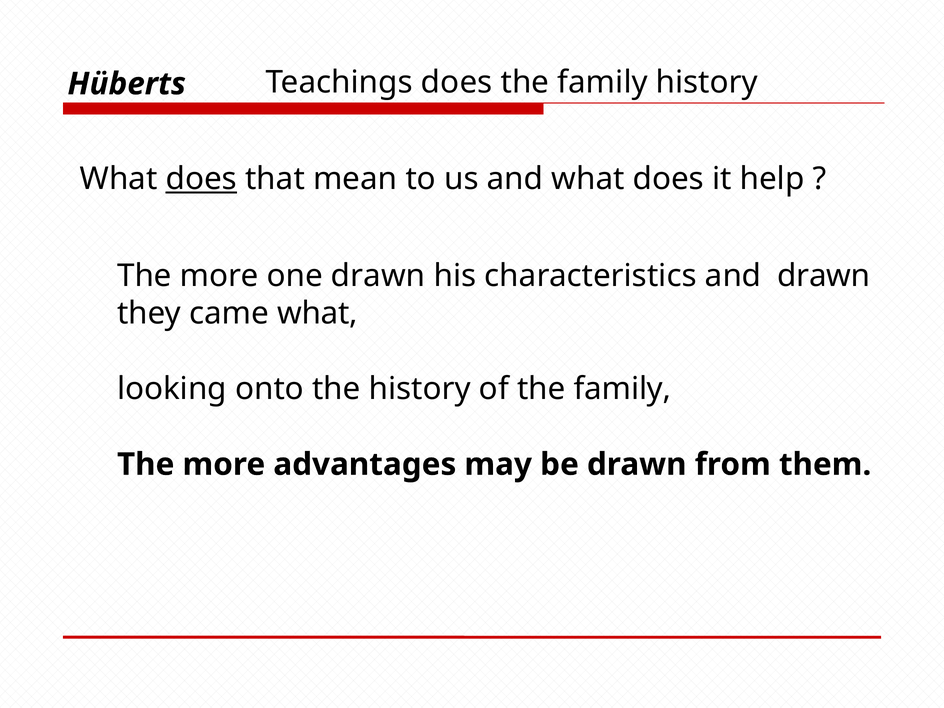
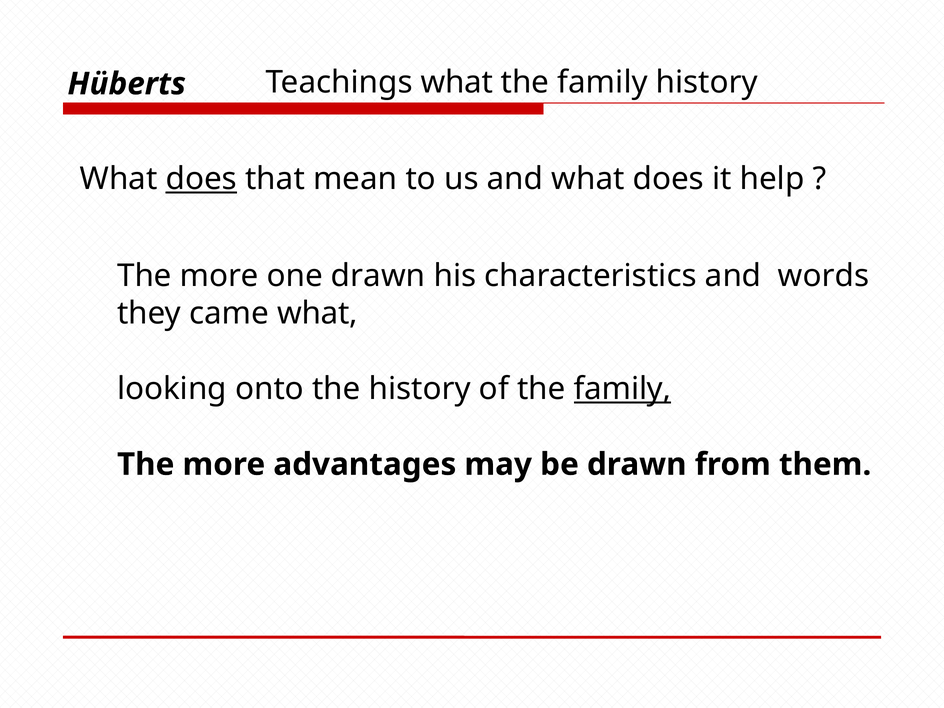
Teachings does: does -> what
and drawn: drawn -> words
family at (623, 389) underline: none -> present
